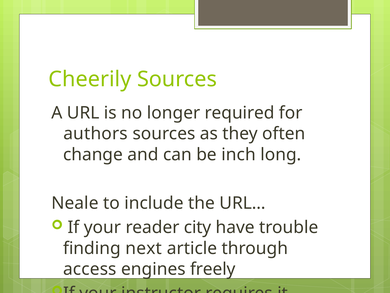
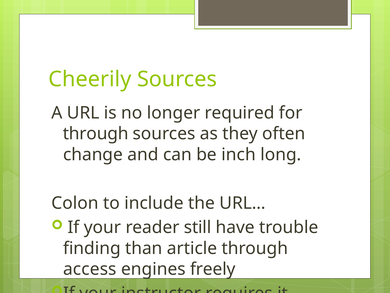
authors at (95, 133): authors -> through
Neale: Neale -> Colon
city: city -> still
next: next -> than
